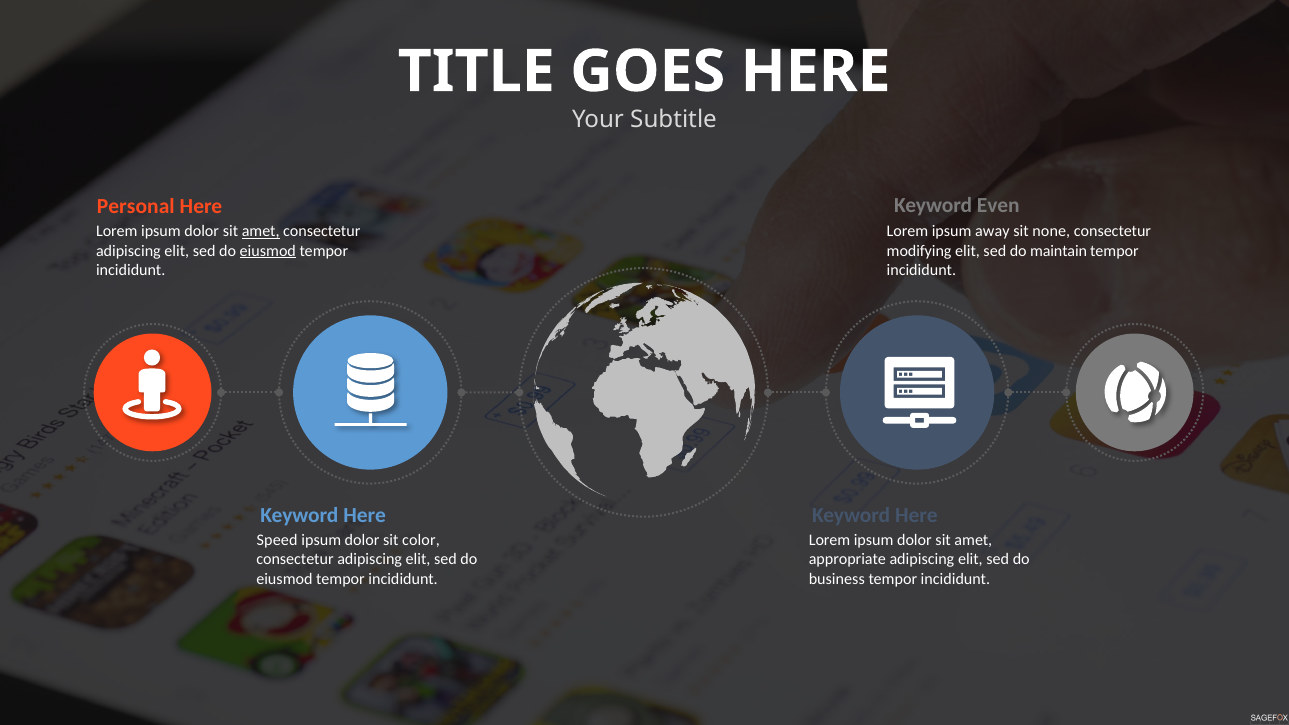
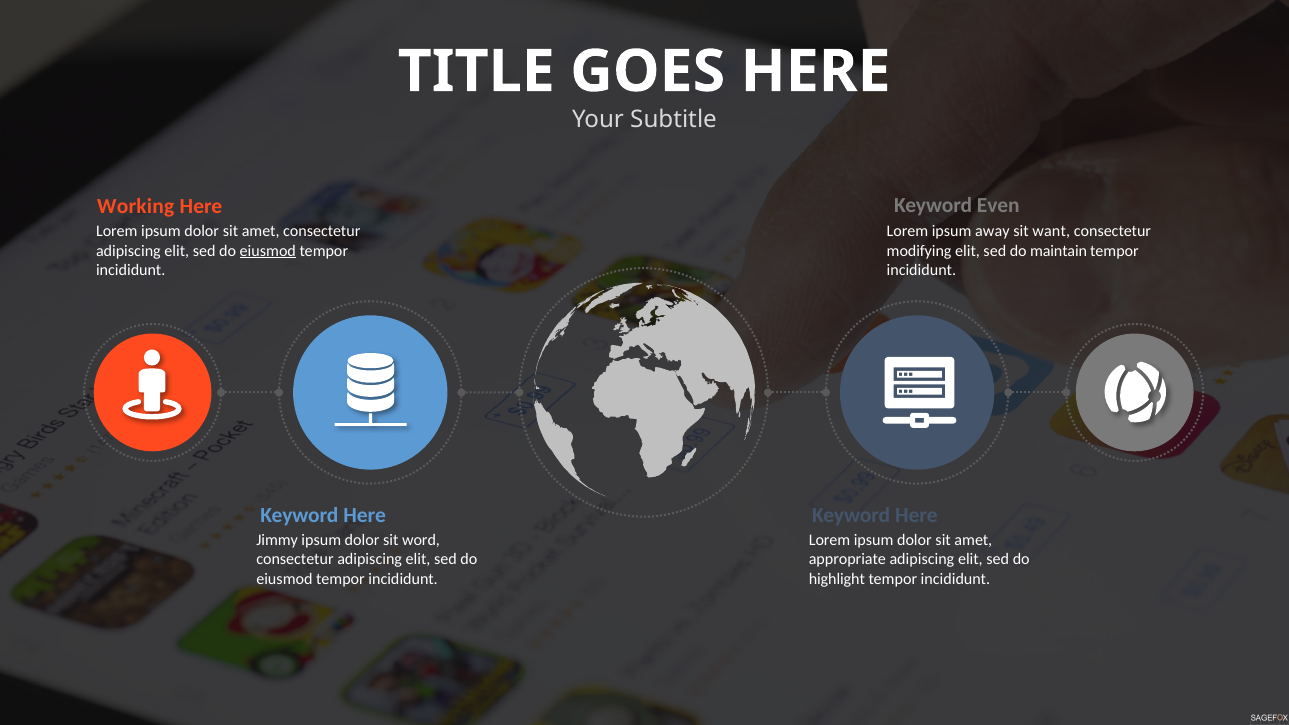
Personal: Personal -> Working
amet at (261, 232) underline: present -> none
none: none -> want
Speed: Speed -> Jimmy
color: color -> word
business: business -> highlight
